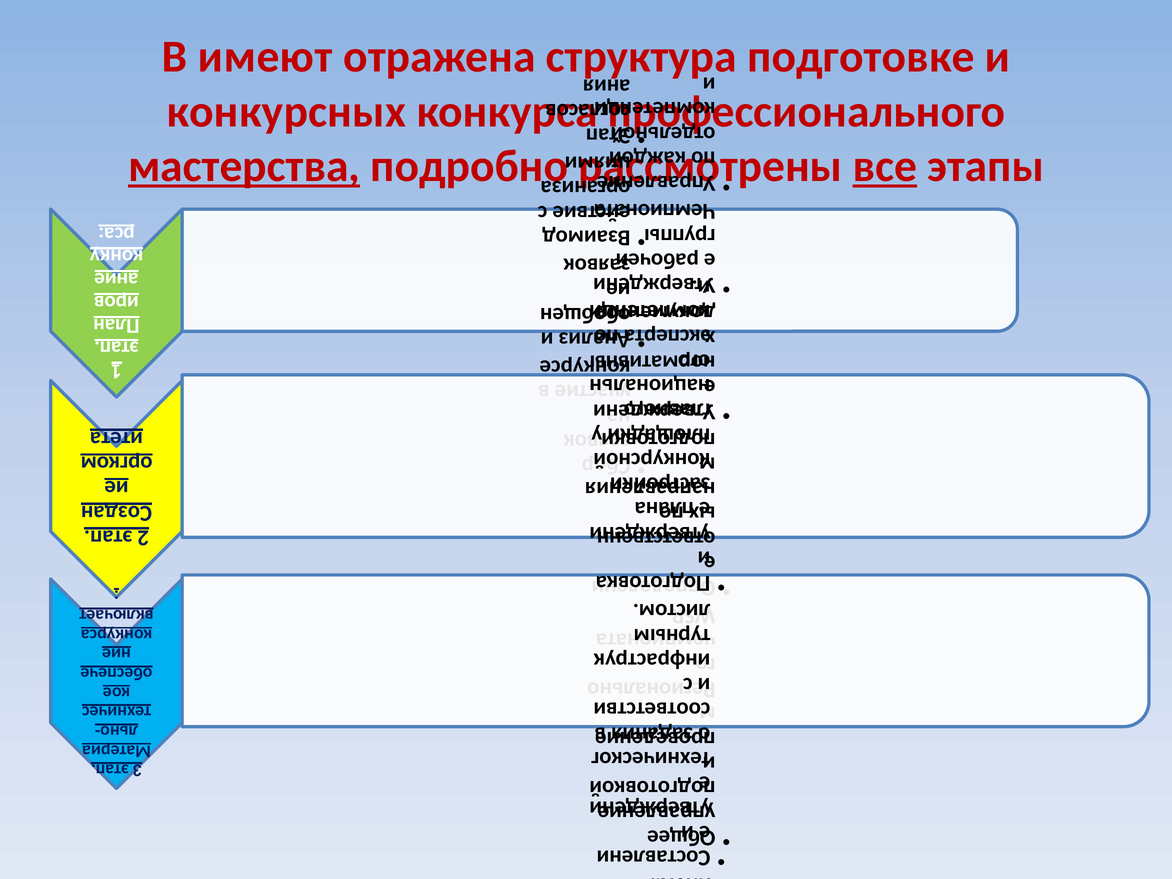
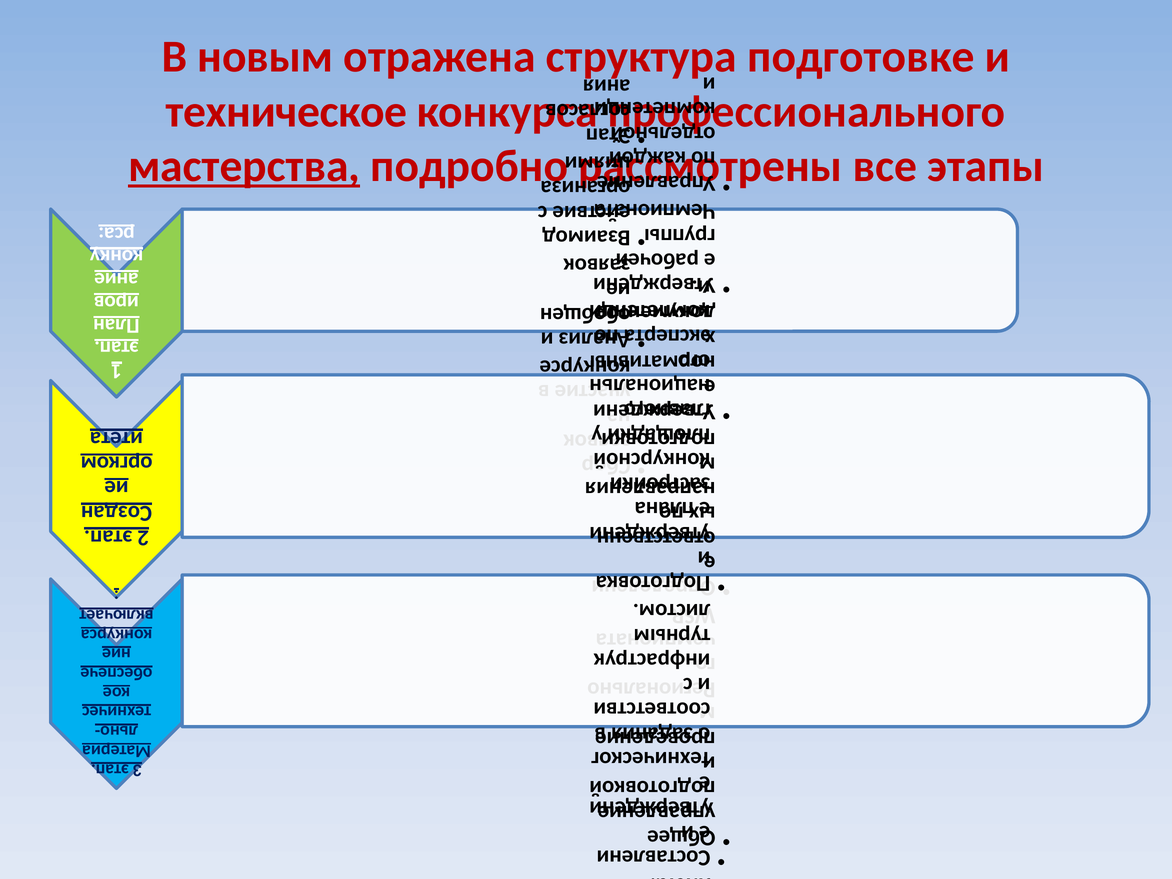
имеют: имеют -> новым
конкурсных: конкурсных -> техническое
все underline: present -> none
